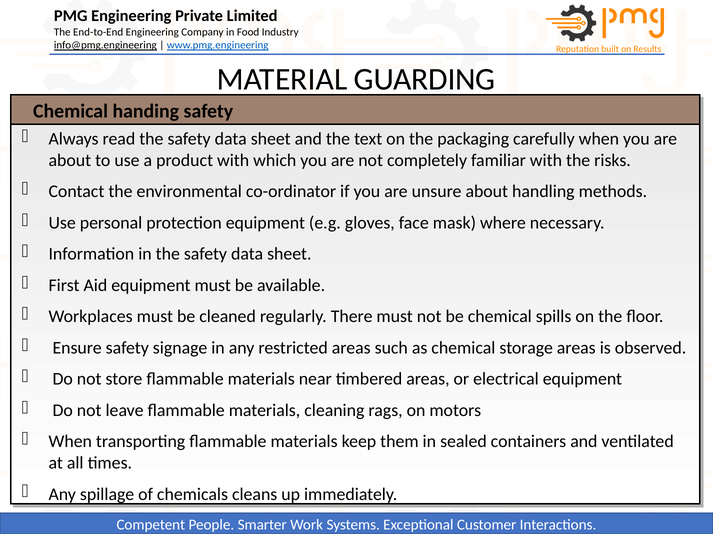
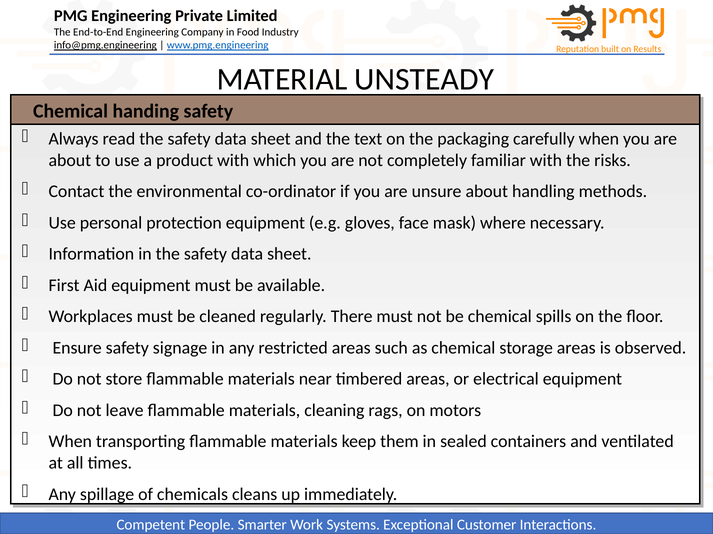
GUARDING: GUARDING -> UNSTEADY
